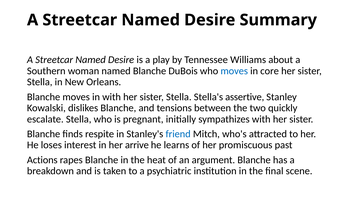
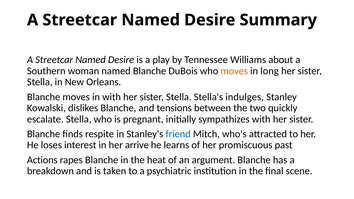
moves at (234, 71) colour: blue -> orange
core: core -> long
assertive: assertive -> indulges
